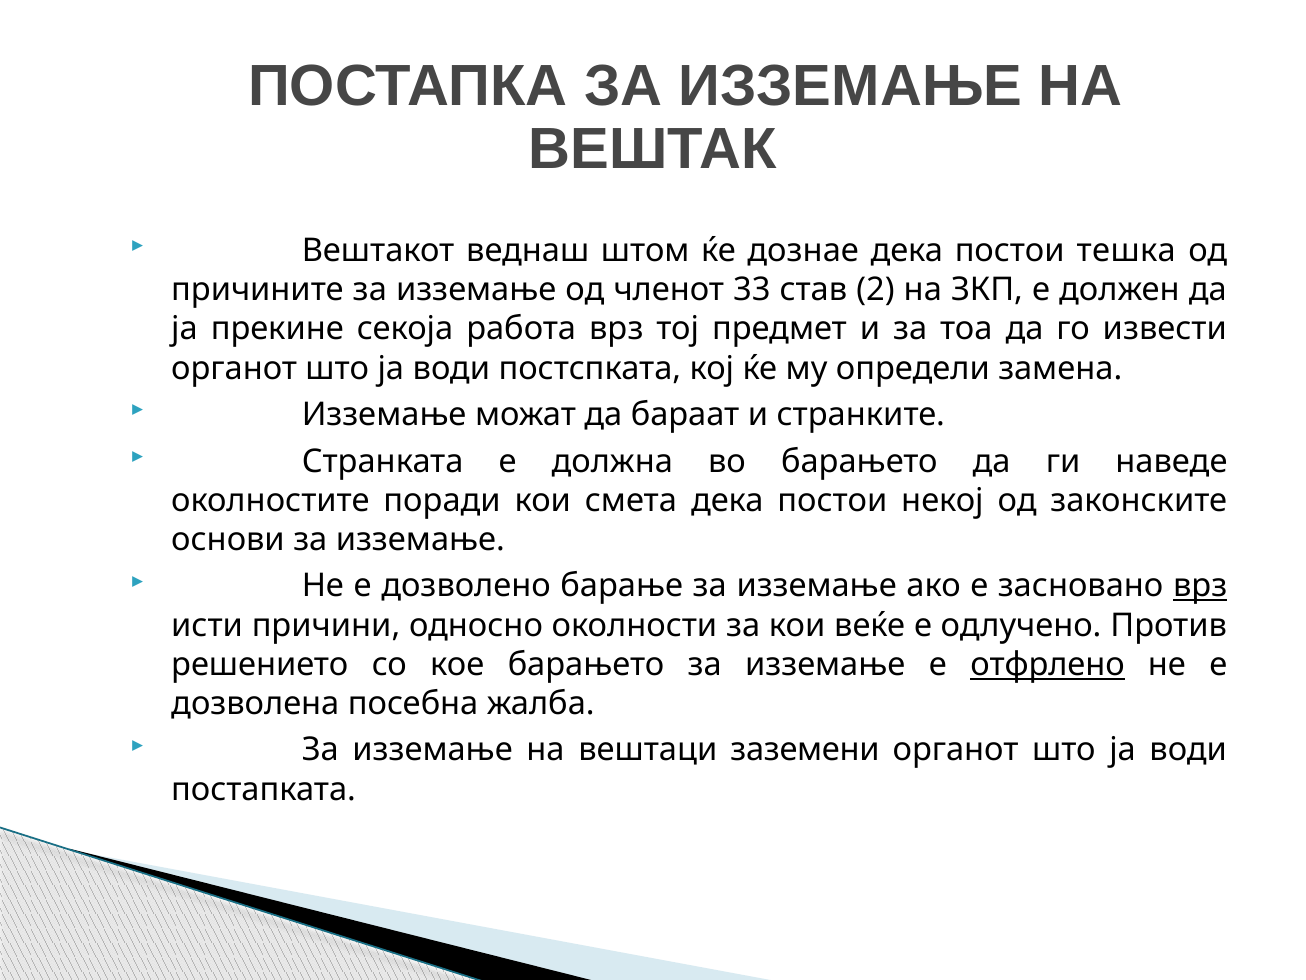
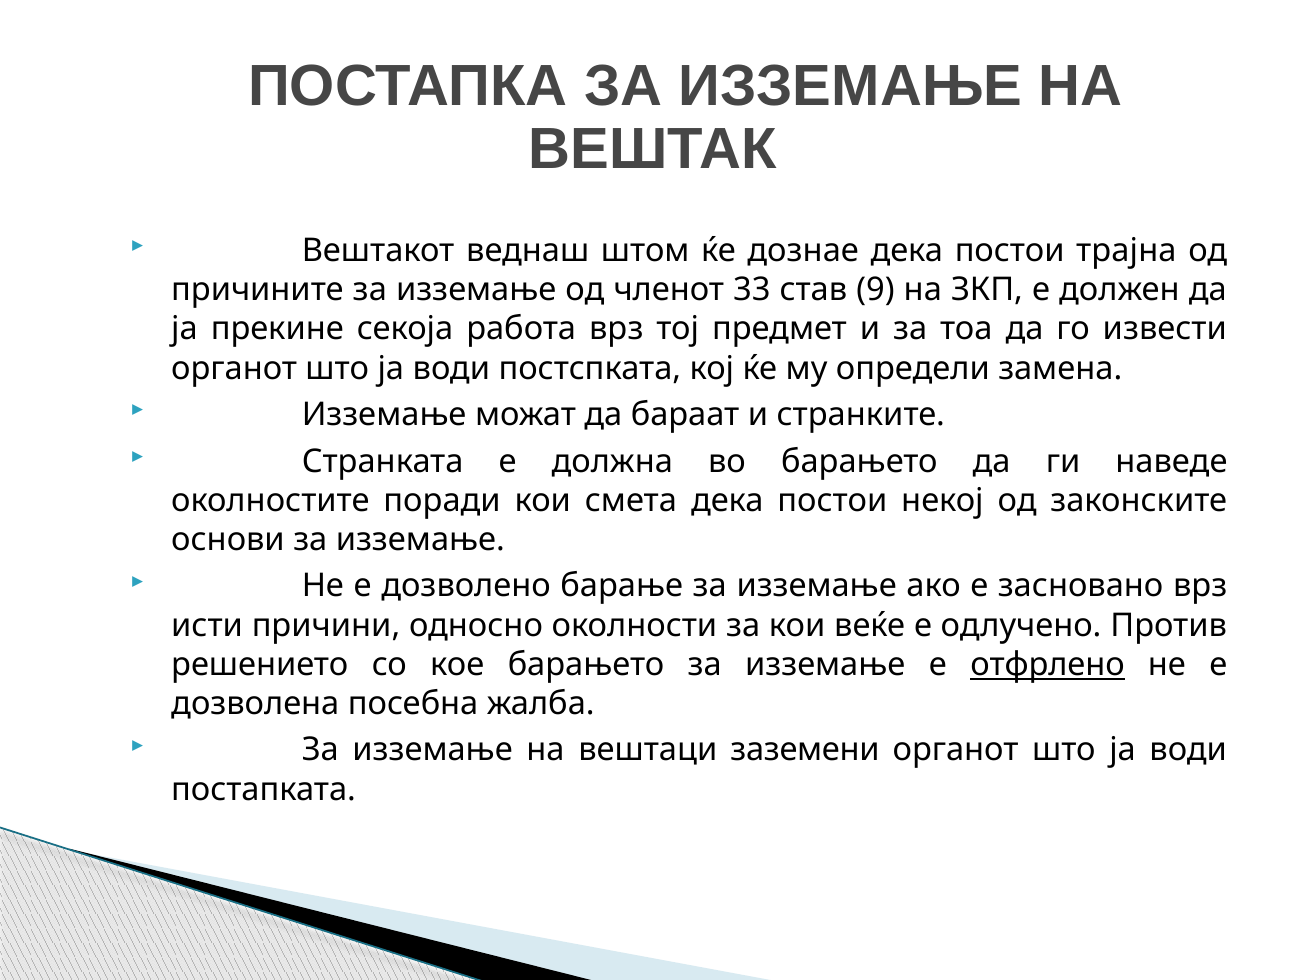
тешка: тешка -> трајна
2: 2 -> 9
врз at (1200, 586) underline: present -> none
